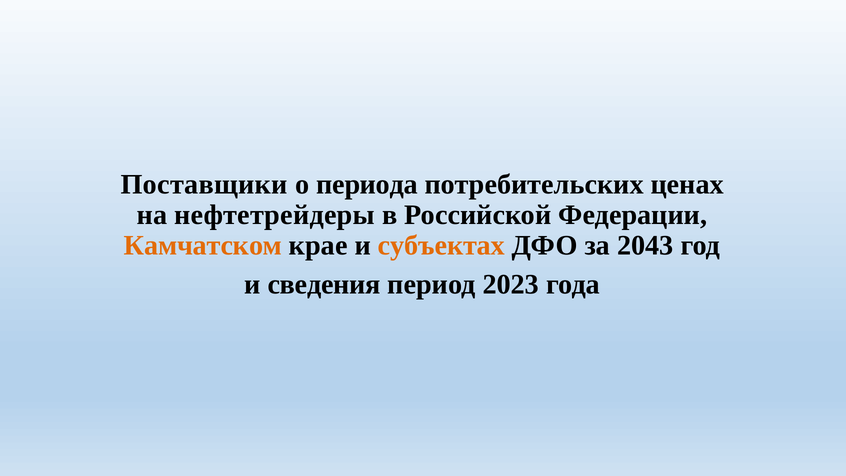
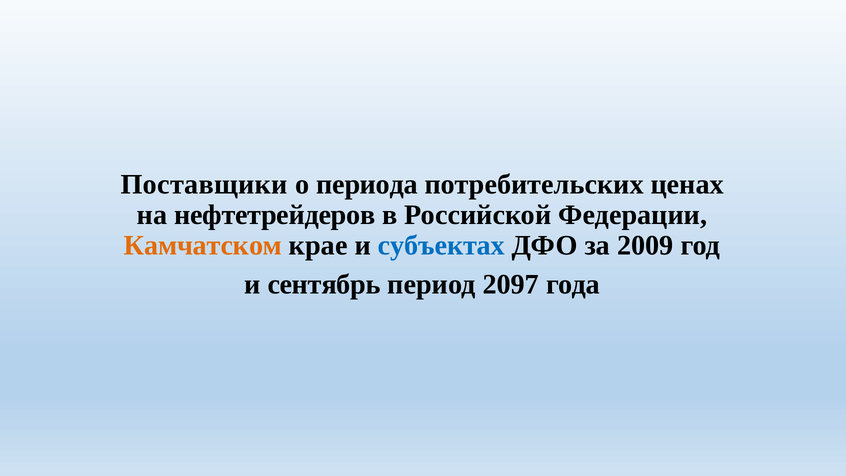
нефтетрейдеры: нефтетрейдеры -> нефтетрейдеров
субъектах colour: orange -> blue
2043: 2043 -> 2009
сведения: сведения -> сентябрь
2023: 2023 -> 2097
